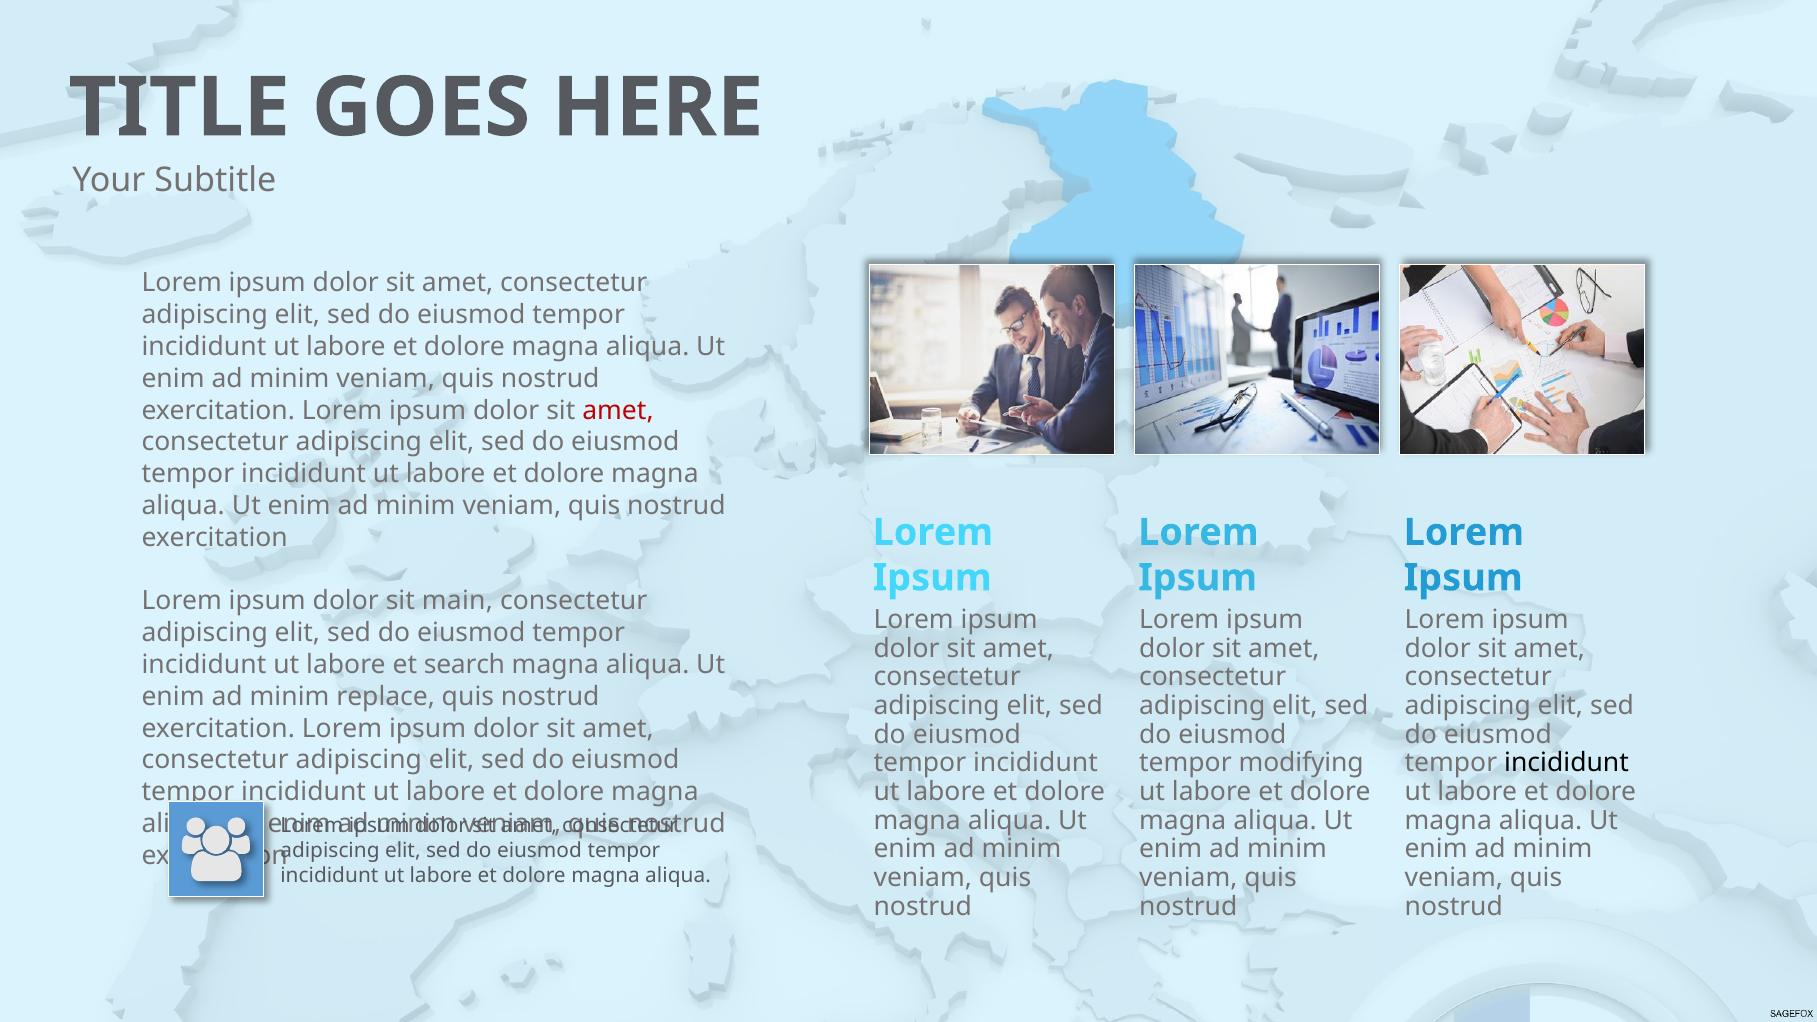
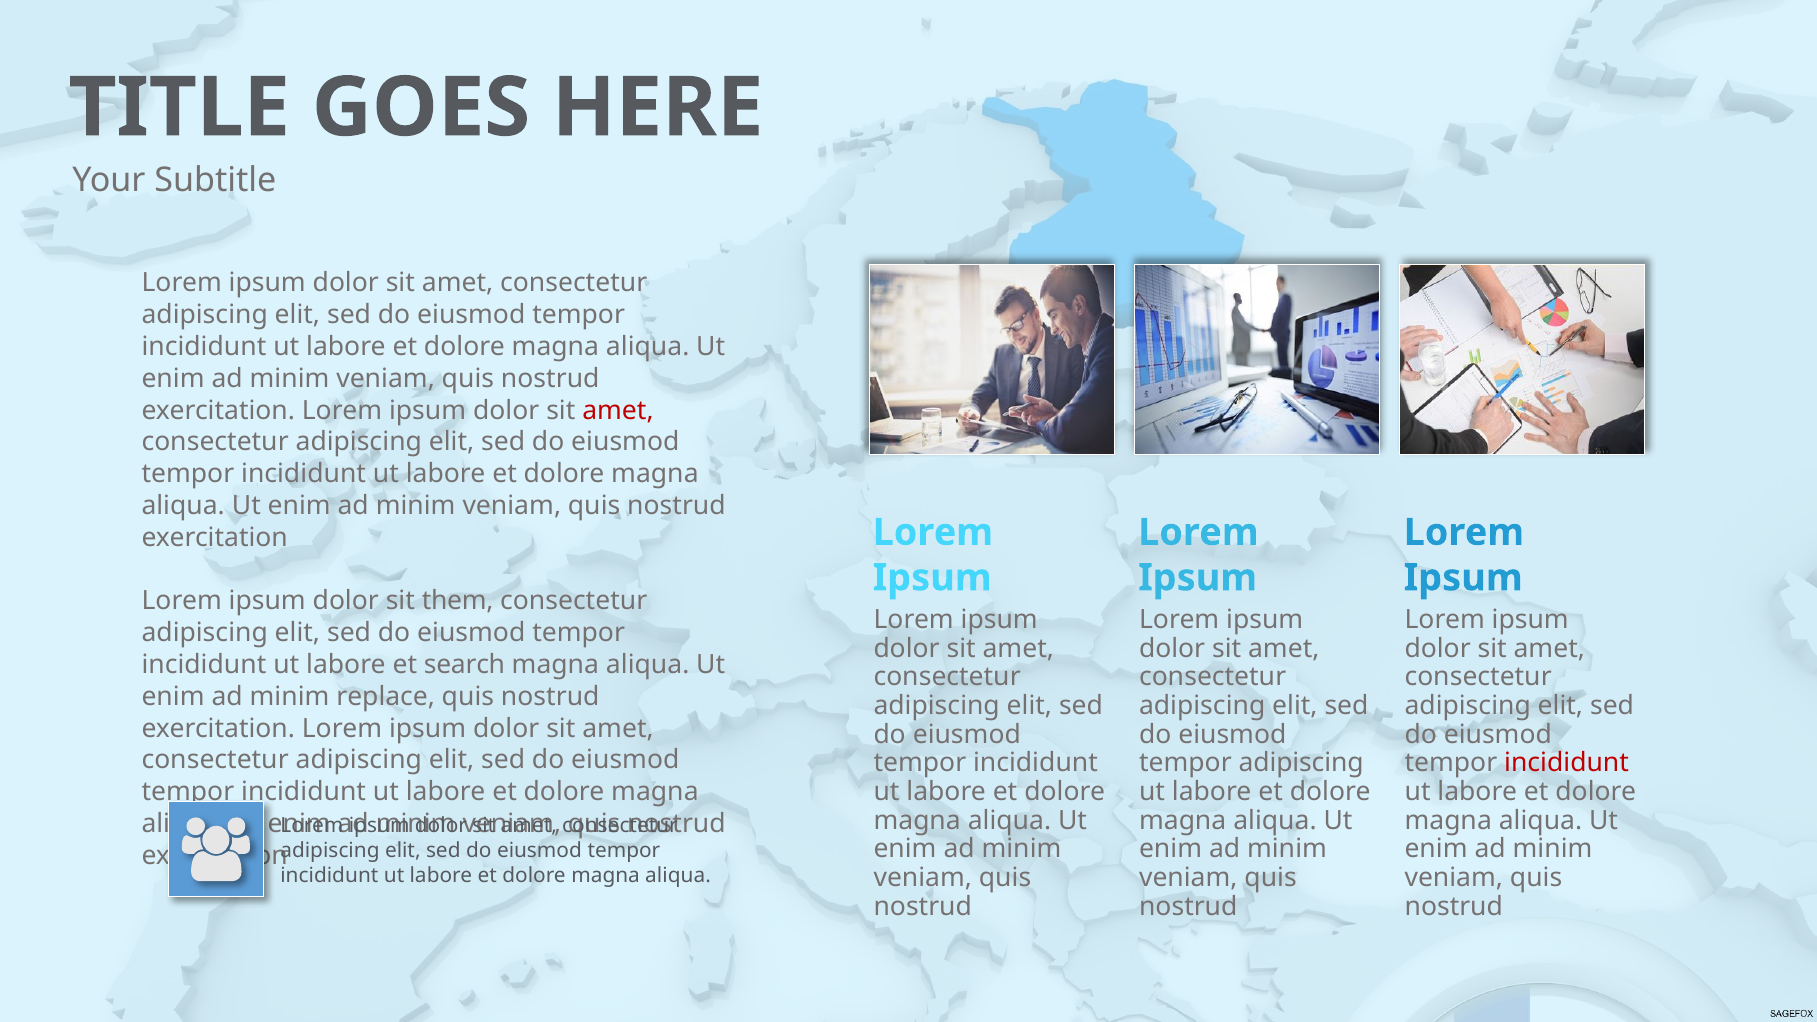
main: main -> them
tempor modifying: modifying -> adipiscing
incididunt at (1567, 763) colour: black -> red
